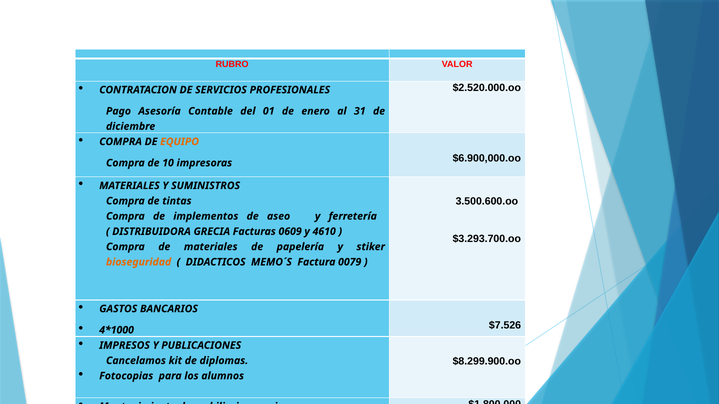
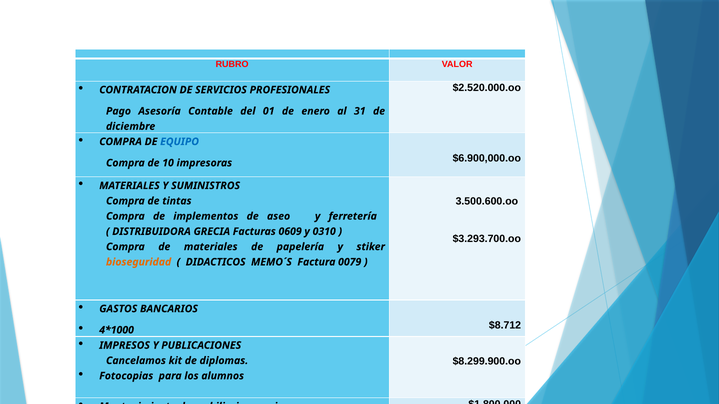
EQUIPO at (180, 142) colour: orange -> blue
4610: 4610 -> 0310
$7.526: $7.526 -> $8.712
